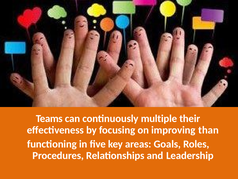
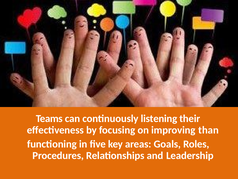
multiple: multiple -> listening
